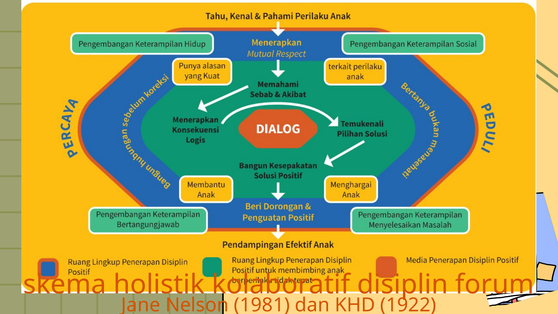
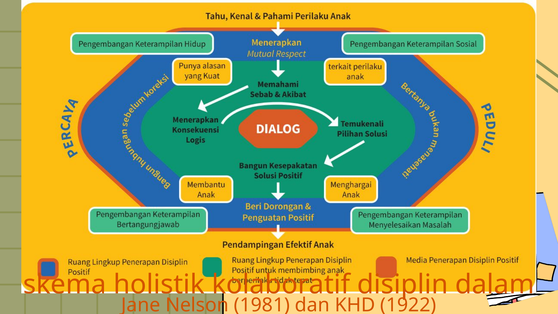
forum: forum -> dalam
